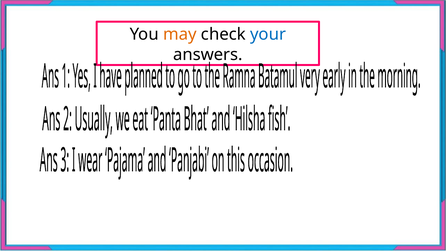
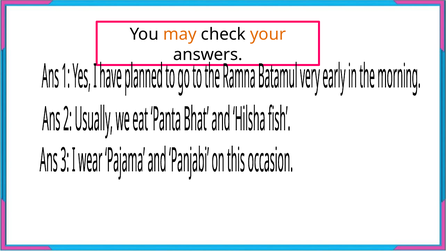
your colour: blue -> orange
